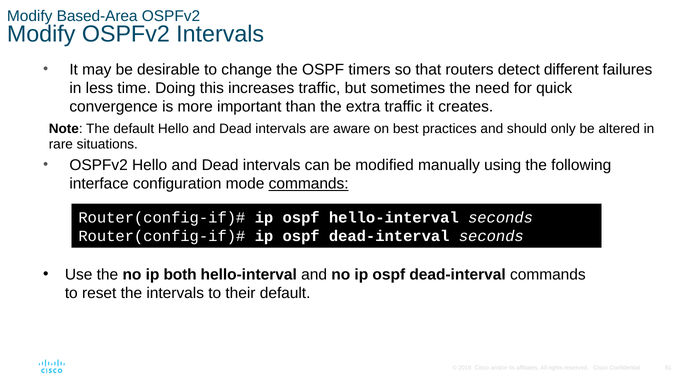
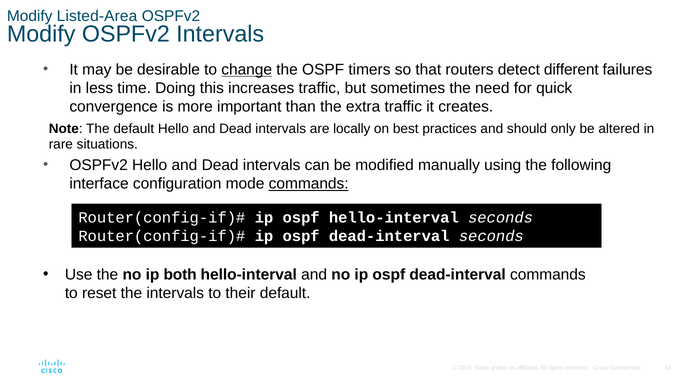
Based-Area: Based-Area -> Listed-Area
change underline: none -> present
aware: aware -> locally
